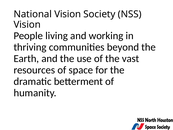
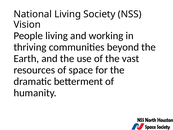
National Vision: Vision -> Living
